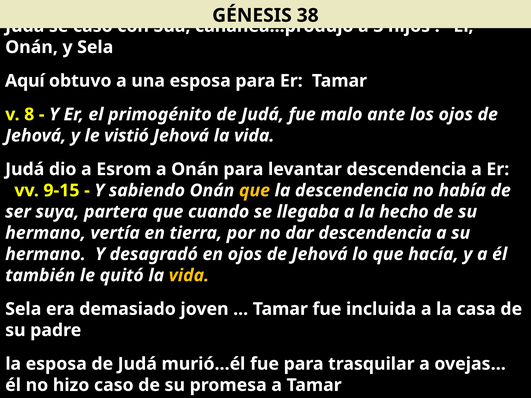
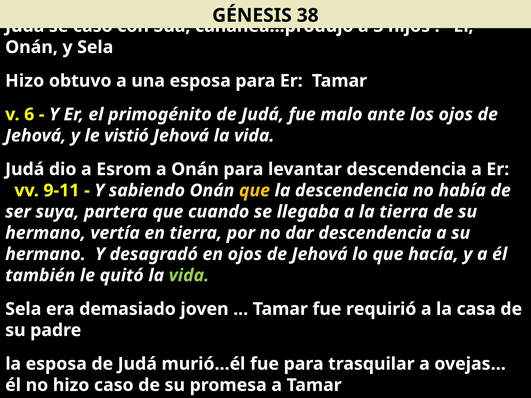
Aquí at (25, 81): Aquí -> Hizo
8: 8 -> 6
9-15: 9-15 -> 9-11
la hecho: hecho -> tierra
vida at (189, 276) colour: yellow -> light green
incluida: incluida -> requirió
